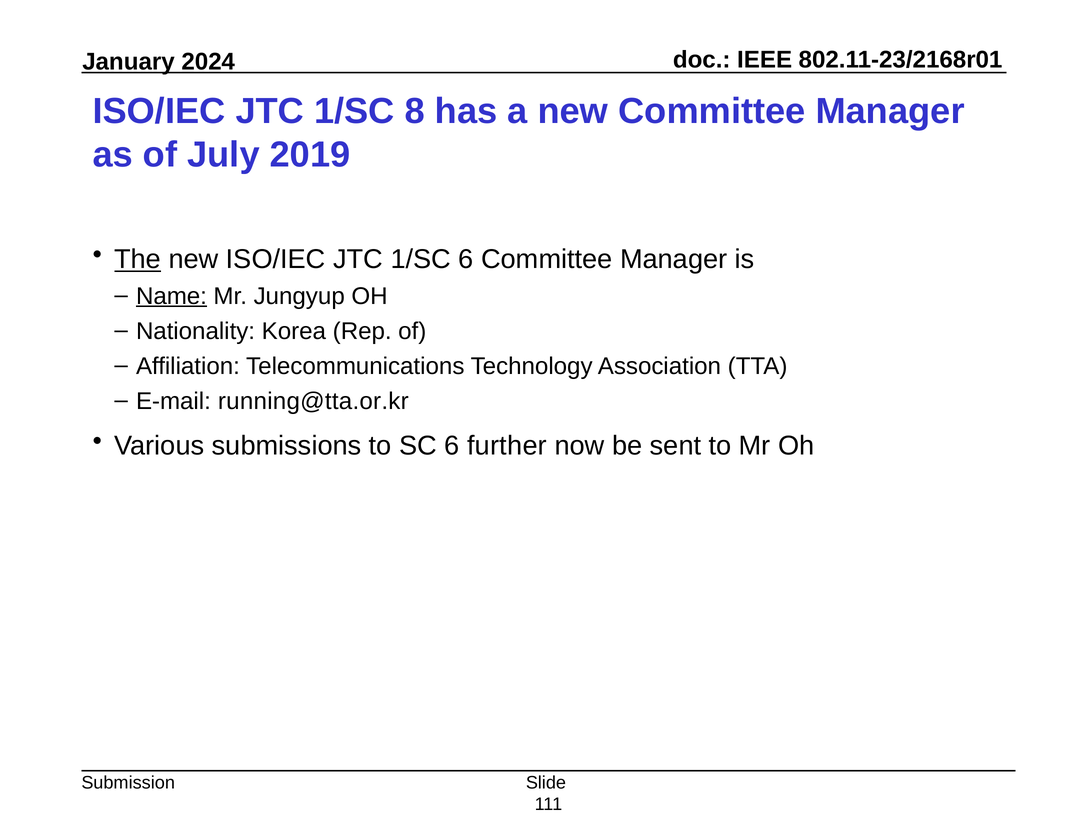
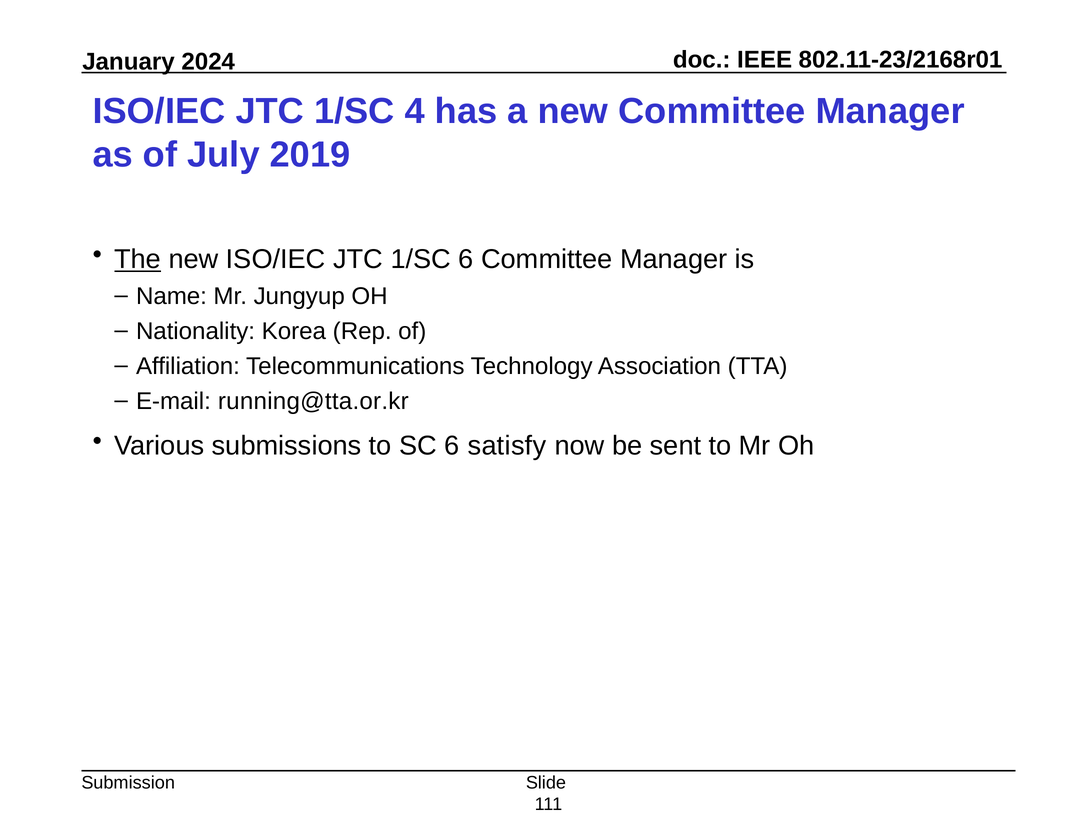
8: 8 -> 4
Name underline: present -> none
further: further -> satisfy
